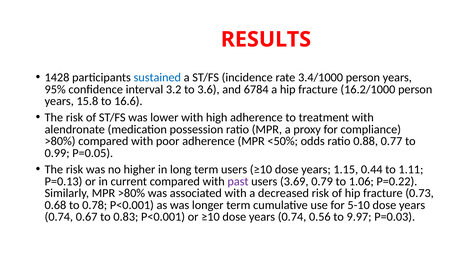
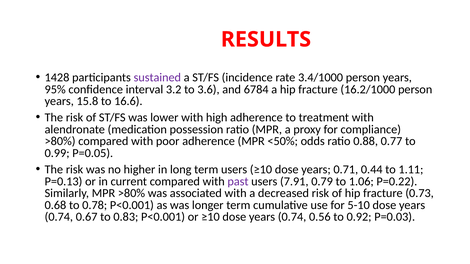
sustained colour: blue -> purple
1.15: 1.15 -> 0.71
3.69: 3.69 -> 7.91
9.97: 9.97 -> 0.92
